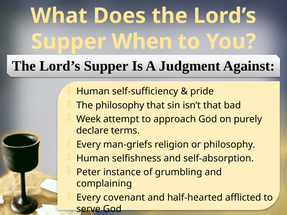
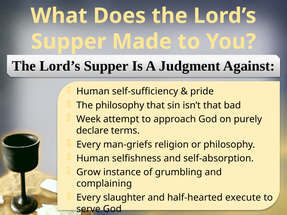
When: When -> Made
Peter: Peter -> Grow
covenant: covenant -> slaughter
afflicted: afflicted -> execute
